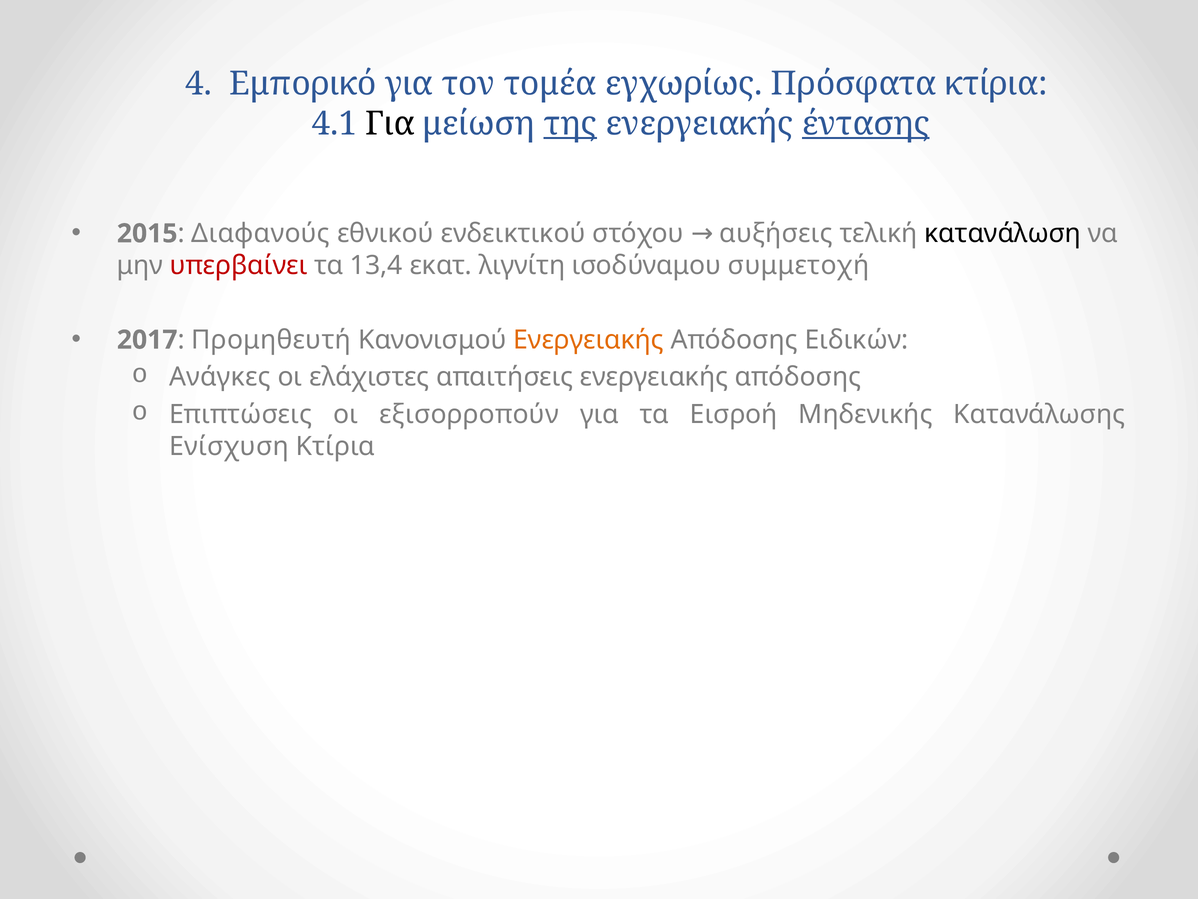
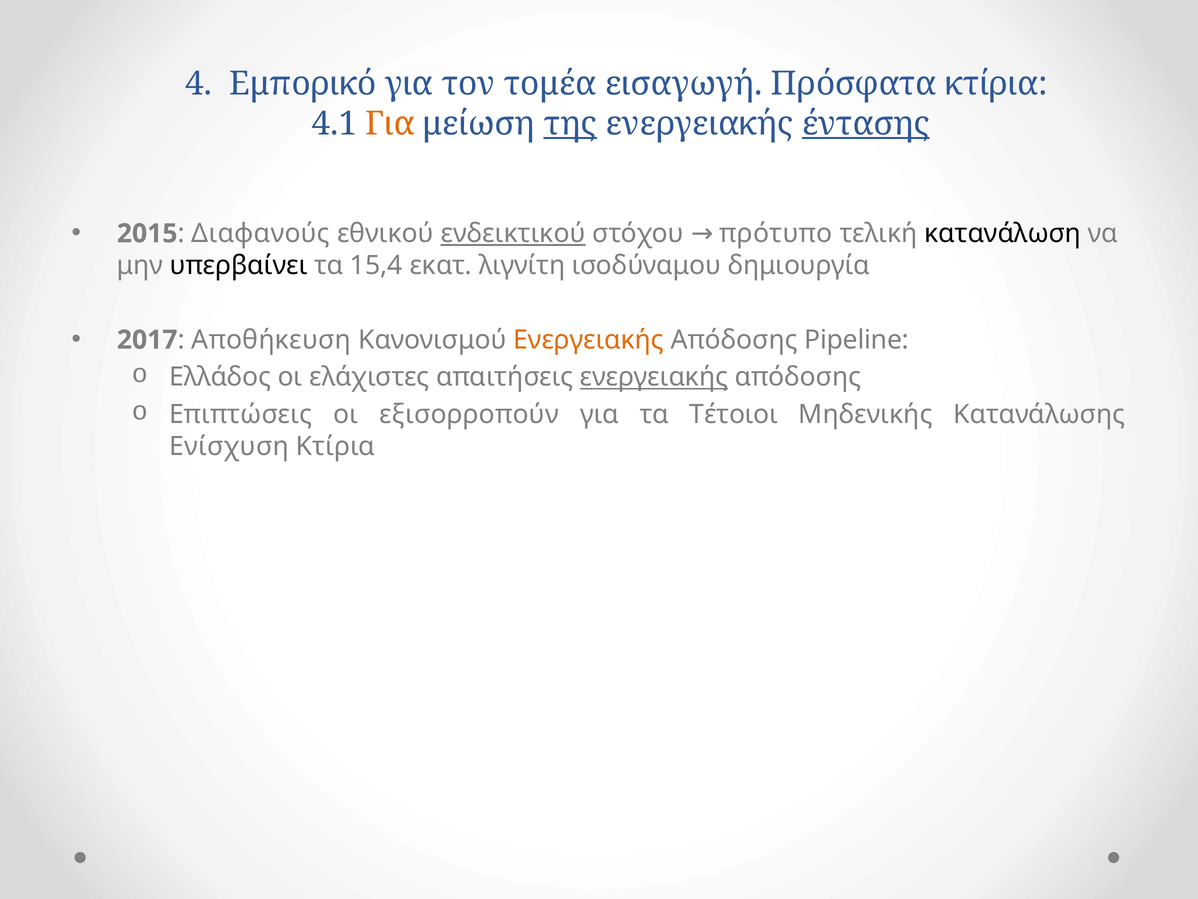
εγχωρίως: εγχωρίως -> εισαγωγή
Για at (390, 124) colour: black -> orange
ενδεικτικού underline: none -> present
αυξήσεις: αυξήσεις -> πρότυπο
υπερβαίνει colour: red -> black
13,4: 13,4 -> 15,4
συμμετοχή: συμμετοχή -> δημιουργία
Προμηθευτή: Προμηθευτή -> Αποθήκευση
Ειδικών: Ειδικών -> Pipeline
Ανάγκες: Ανάγκες -> Ελλάδος
ενεργειακής at (654, 377) underline: none -> present
Εισροή: Εισροή -> Τέτοιοι
